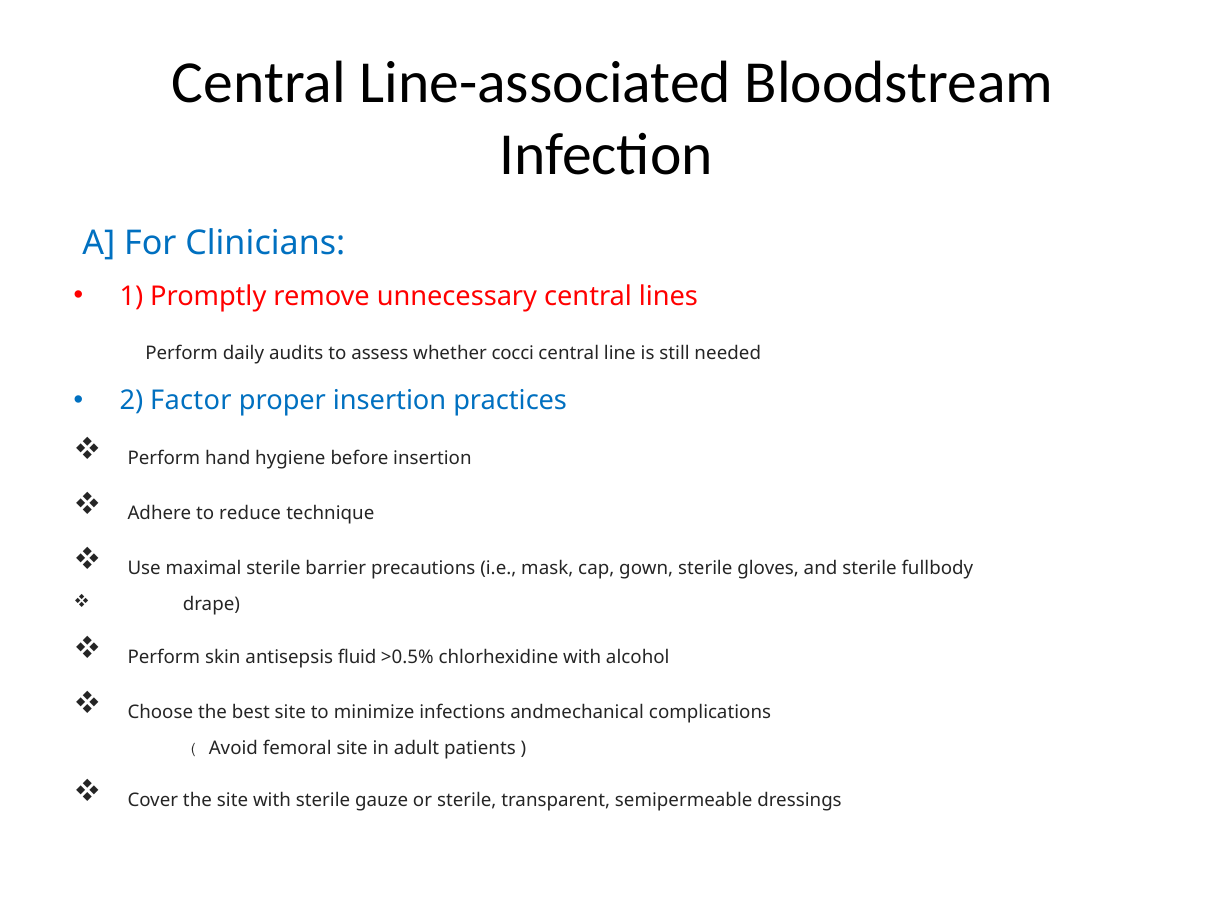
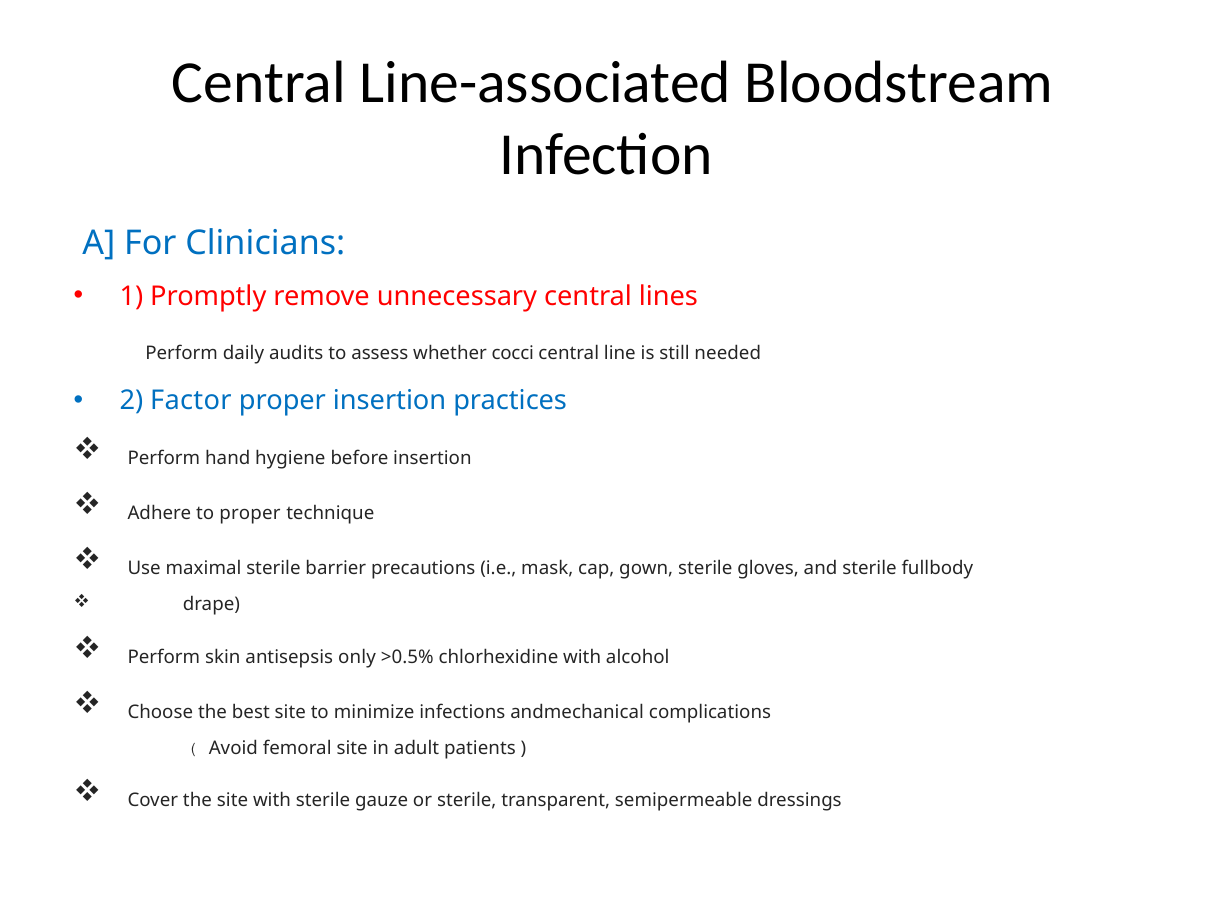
to reduce: reduce -> proper
fluid: fluid -> only
